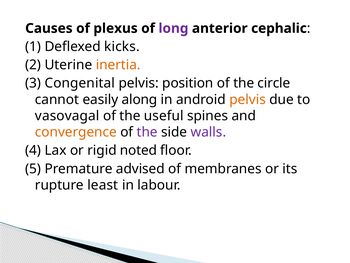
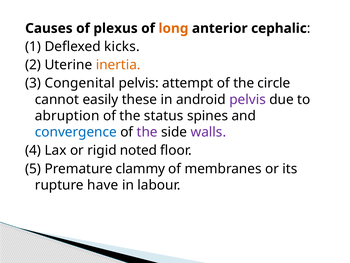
long colour: purple -> orange
position: position -> attempt
along: along -> these
pelvis at (248, 99) colour: orange -> purple
vasovagal: vasovagal -> abruption
useful: useful -> status
convergence colour: orange -> blue
advised: advised -> clammy
least: least -> have
